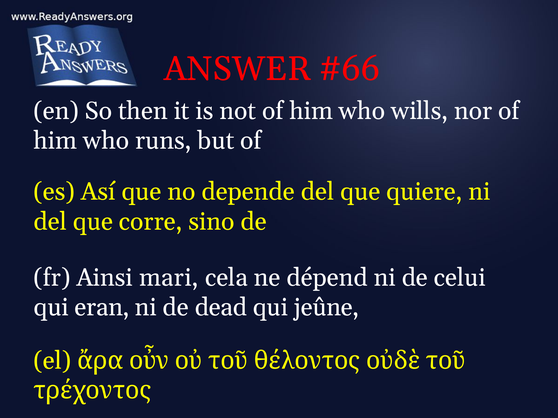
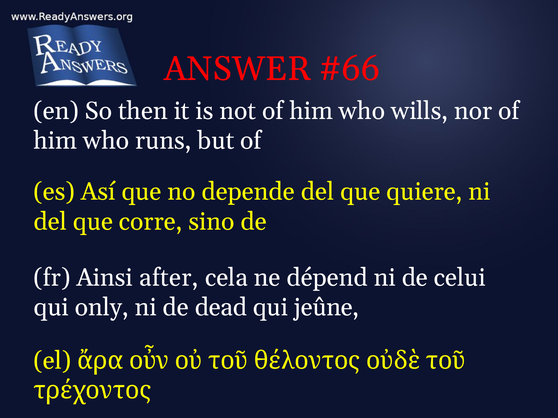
mari: mari -> after
eran: eran -> only
